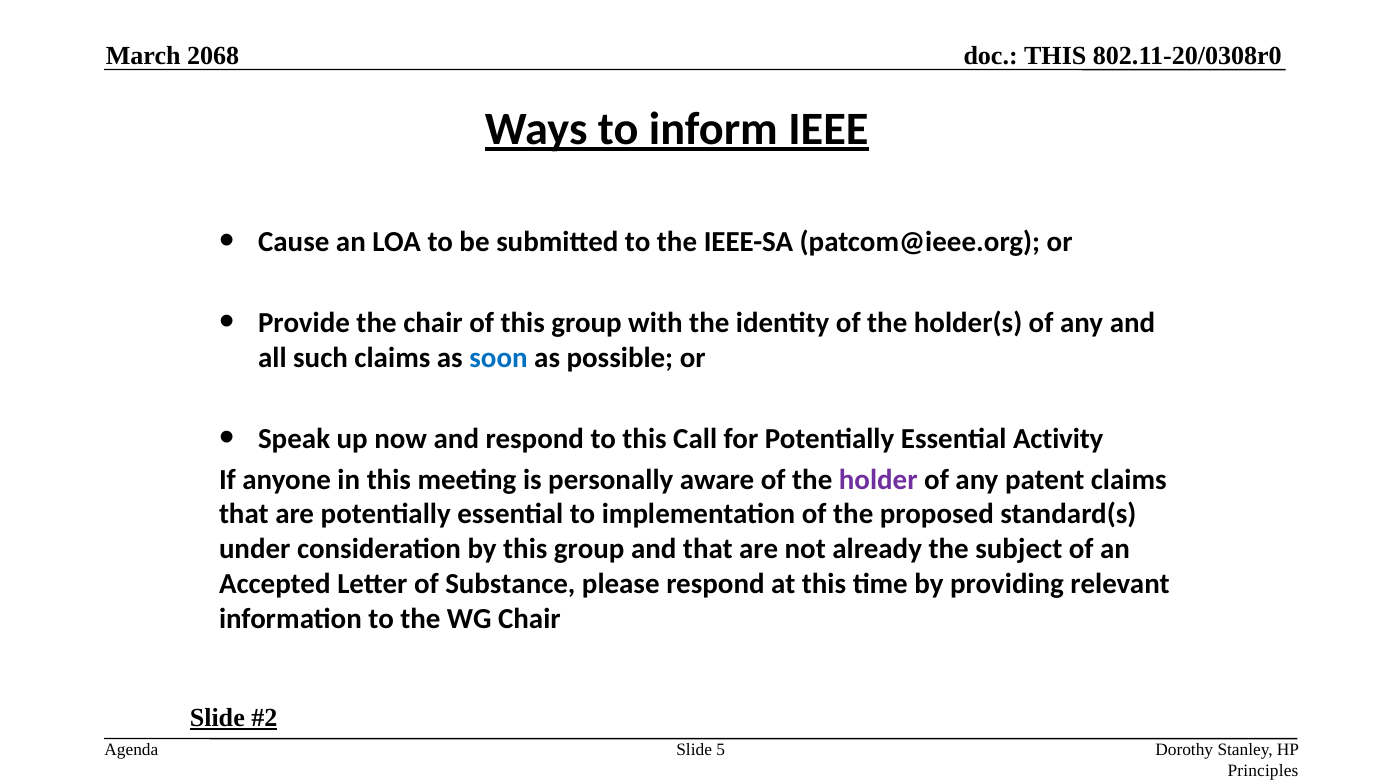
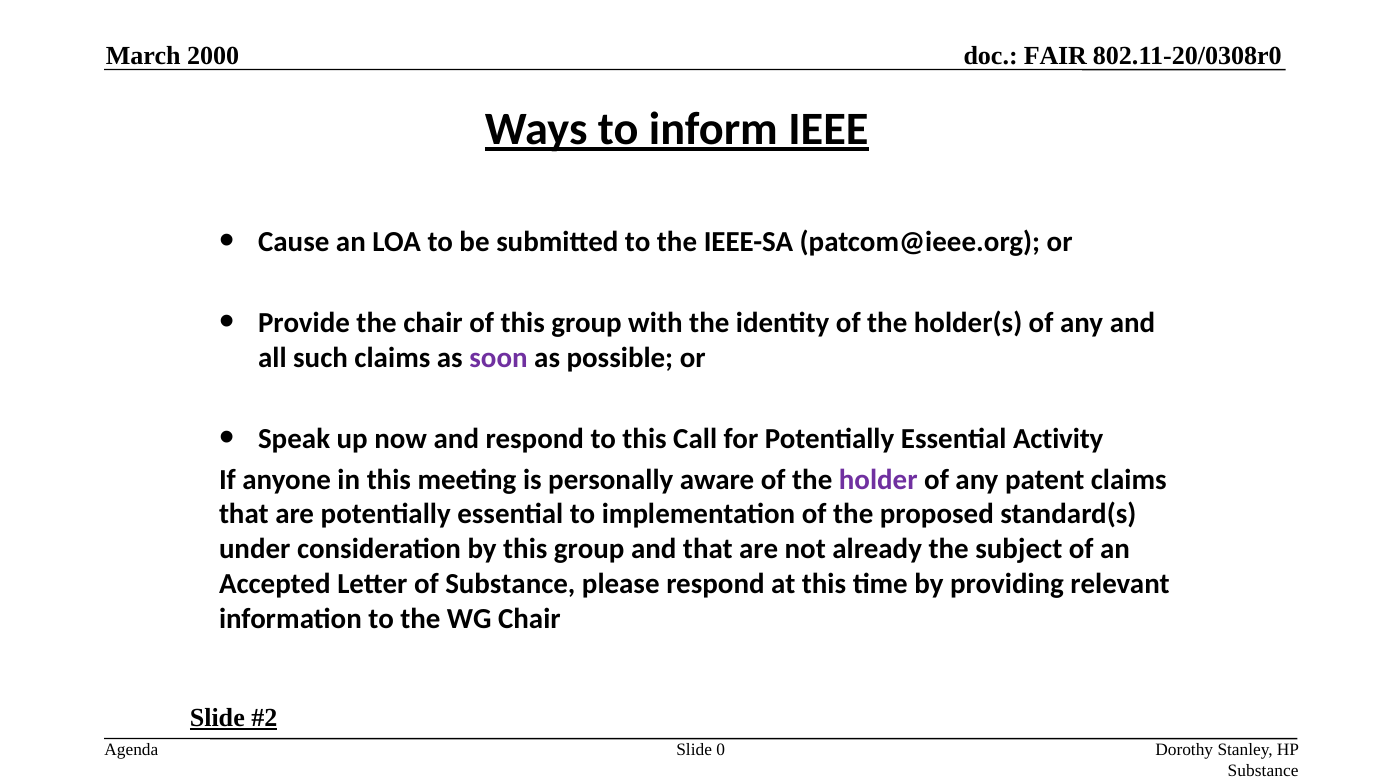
2068: 2068 -> 2000
THIS at (1055, 56): THIS -> FAIR
soon colour: blue -> purple
5: 5 -> 0
Principles at (1263, 771): Principles -> Substance
